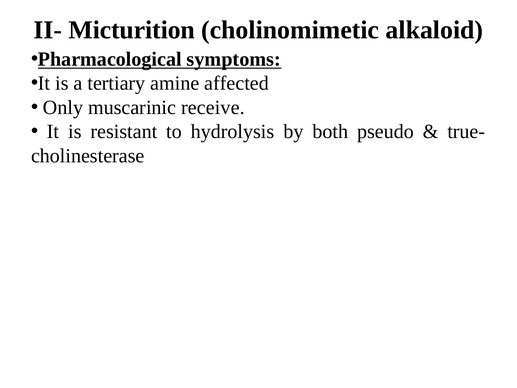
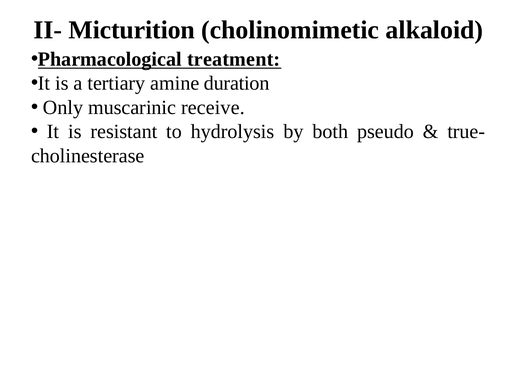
symptoms: symptoms -> treatment
affected: affected -> duration
